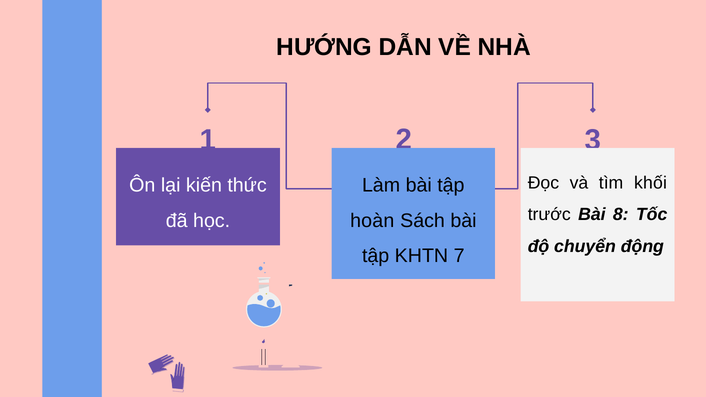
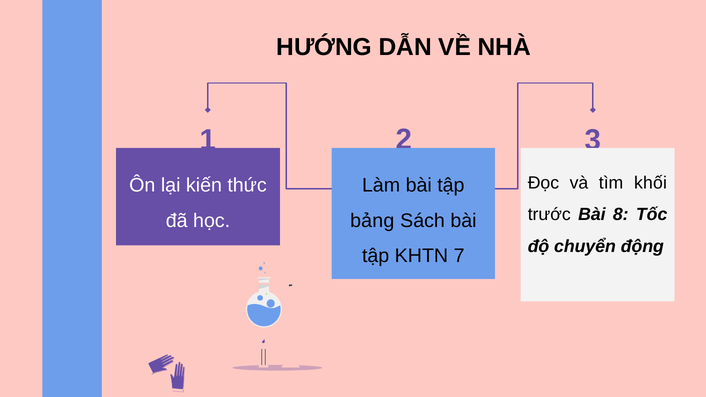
hoàn: hoàn -> bảng
